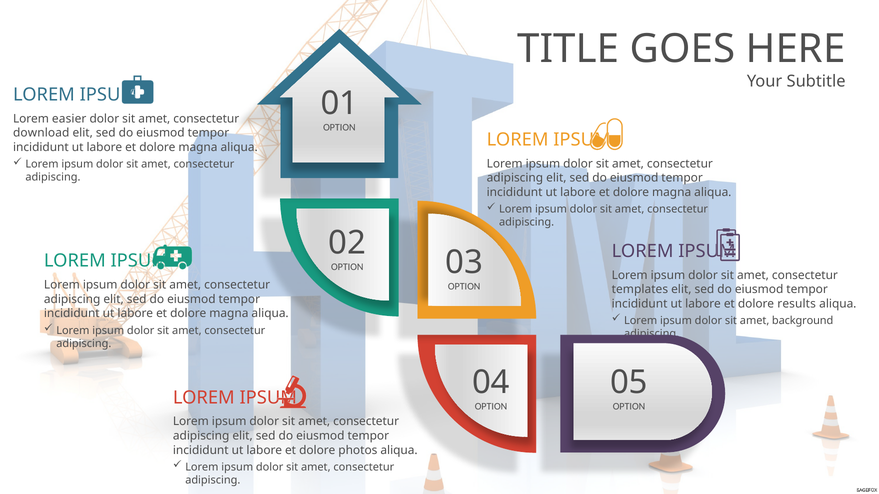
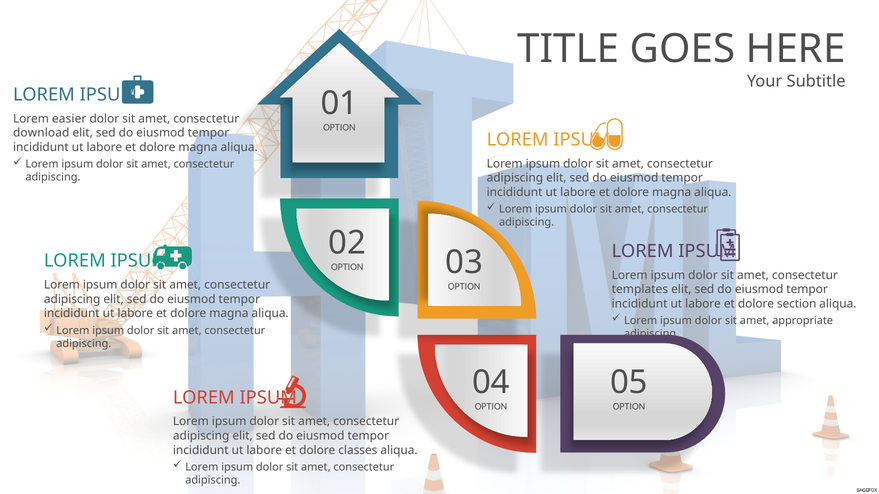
results: results -> section
background: background -> appropriate
photos: photos -> classes
